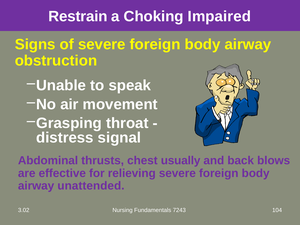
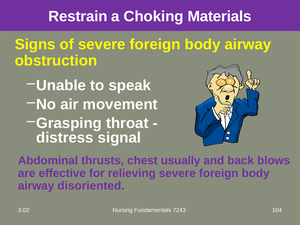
Impaired: Impaired -> Materials
unattended: unattended -> disoriented
